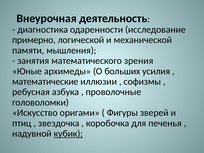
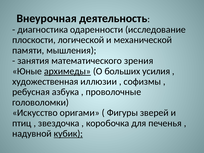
примерно: примерно -> плоскости
архимеды underline: none -> present
математические: математические -> художественная
